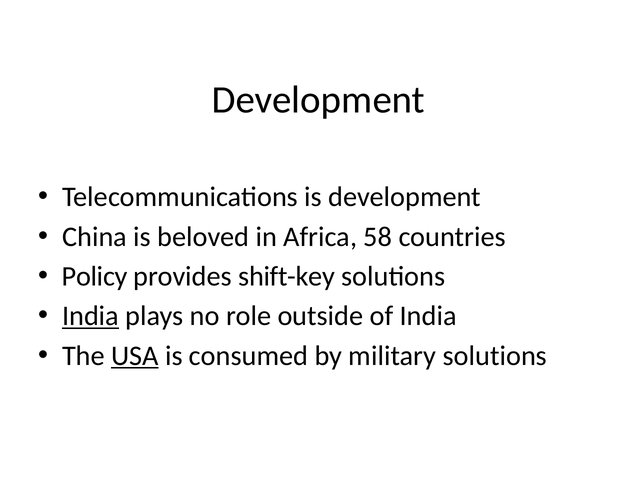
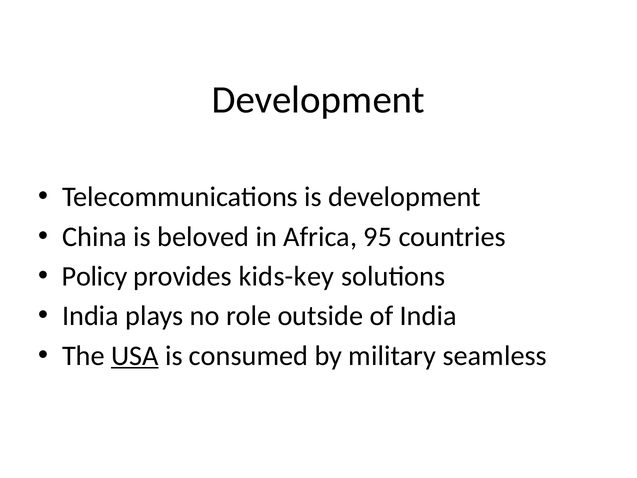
58: 58 -> 95
shift-key: shift-key -> kids-key
India at (91, 316) underline: present -> none
military solutions: solutions -> seamless
